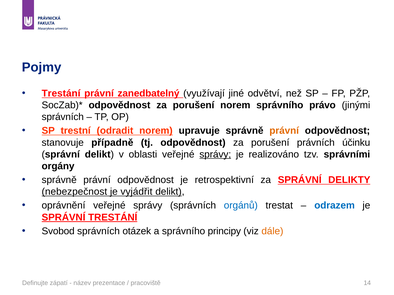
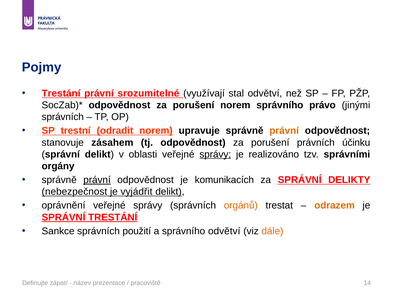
zanedbatelný: zanedbatelný -> srozumitelné
jiné: jiné -> stal
případně: případně -> zásahem
právní at (97, 180) underline: none -> present
retrospektivní: retrospektivní -> komunikacích
orgánů colour: blue -> orange
odrazem colour: blue -> orange
Svobod: Svobod -> Sankce
otázek: otázek -> použití
správního principy: principy -> odvětví
